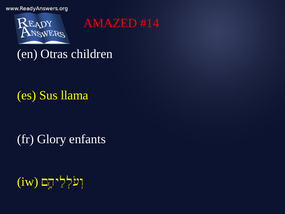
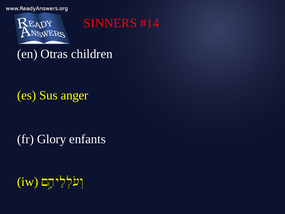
AMAZED: AMAZED -> SINNERS
llama: llama -> anger
